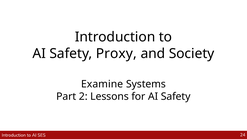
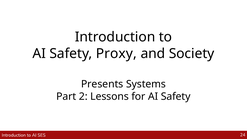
Examine: Examine -> Presents
